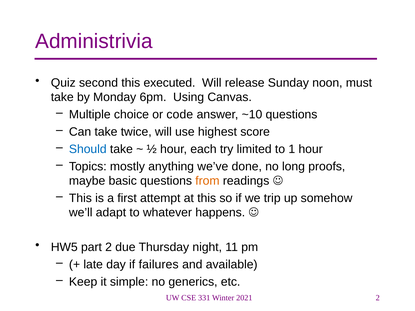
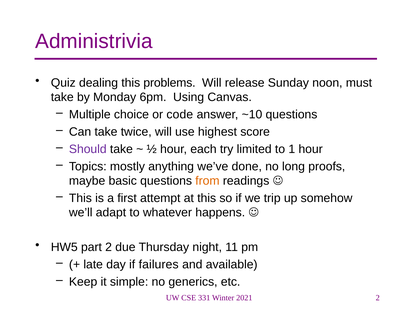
second: second -> dealing
executed: executed -> problems
Should colour: blue -> purple
